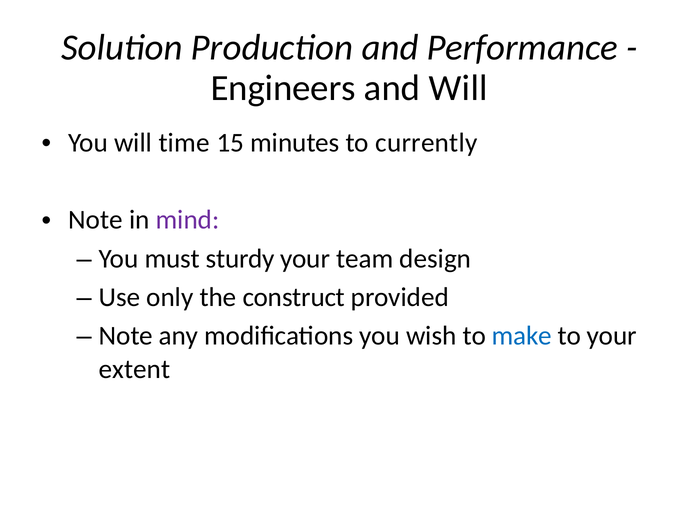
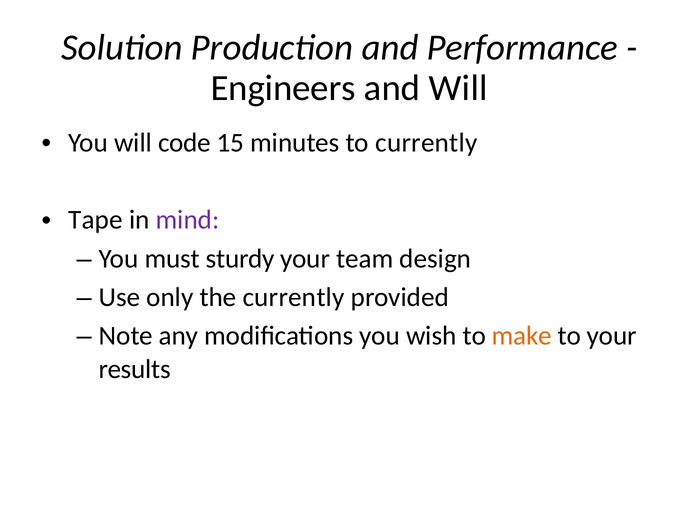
time: time -> code
Note at (96, 220): Note -> Tape
the construct: construct -> currently
make colour: blue -> orange
extent: extent -> results
